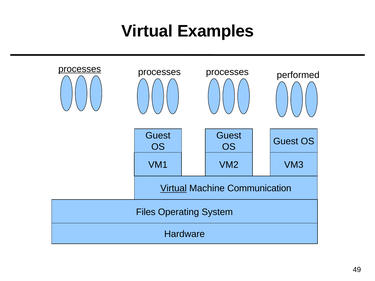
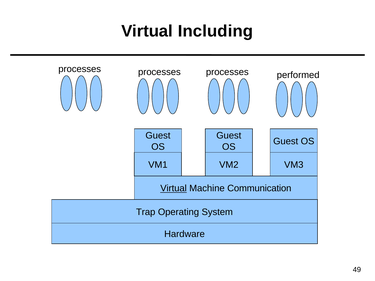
Examples: Examples -> Including
processes at (80, 69) underline: present -> none
Files: Files -> Trap
